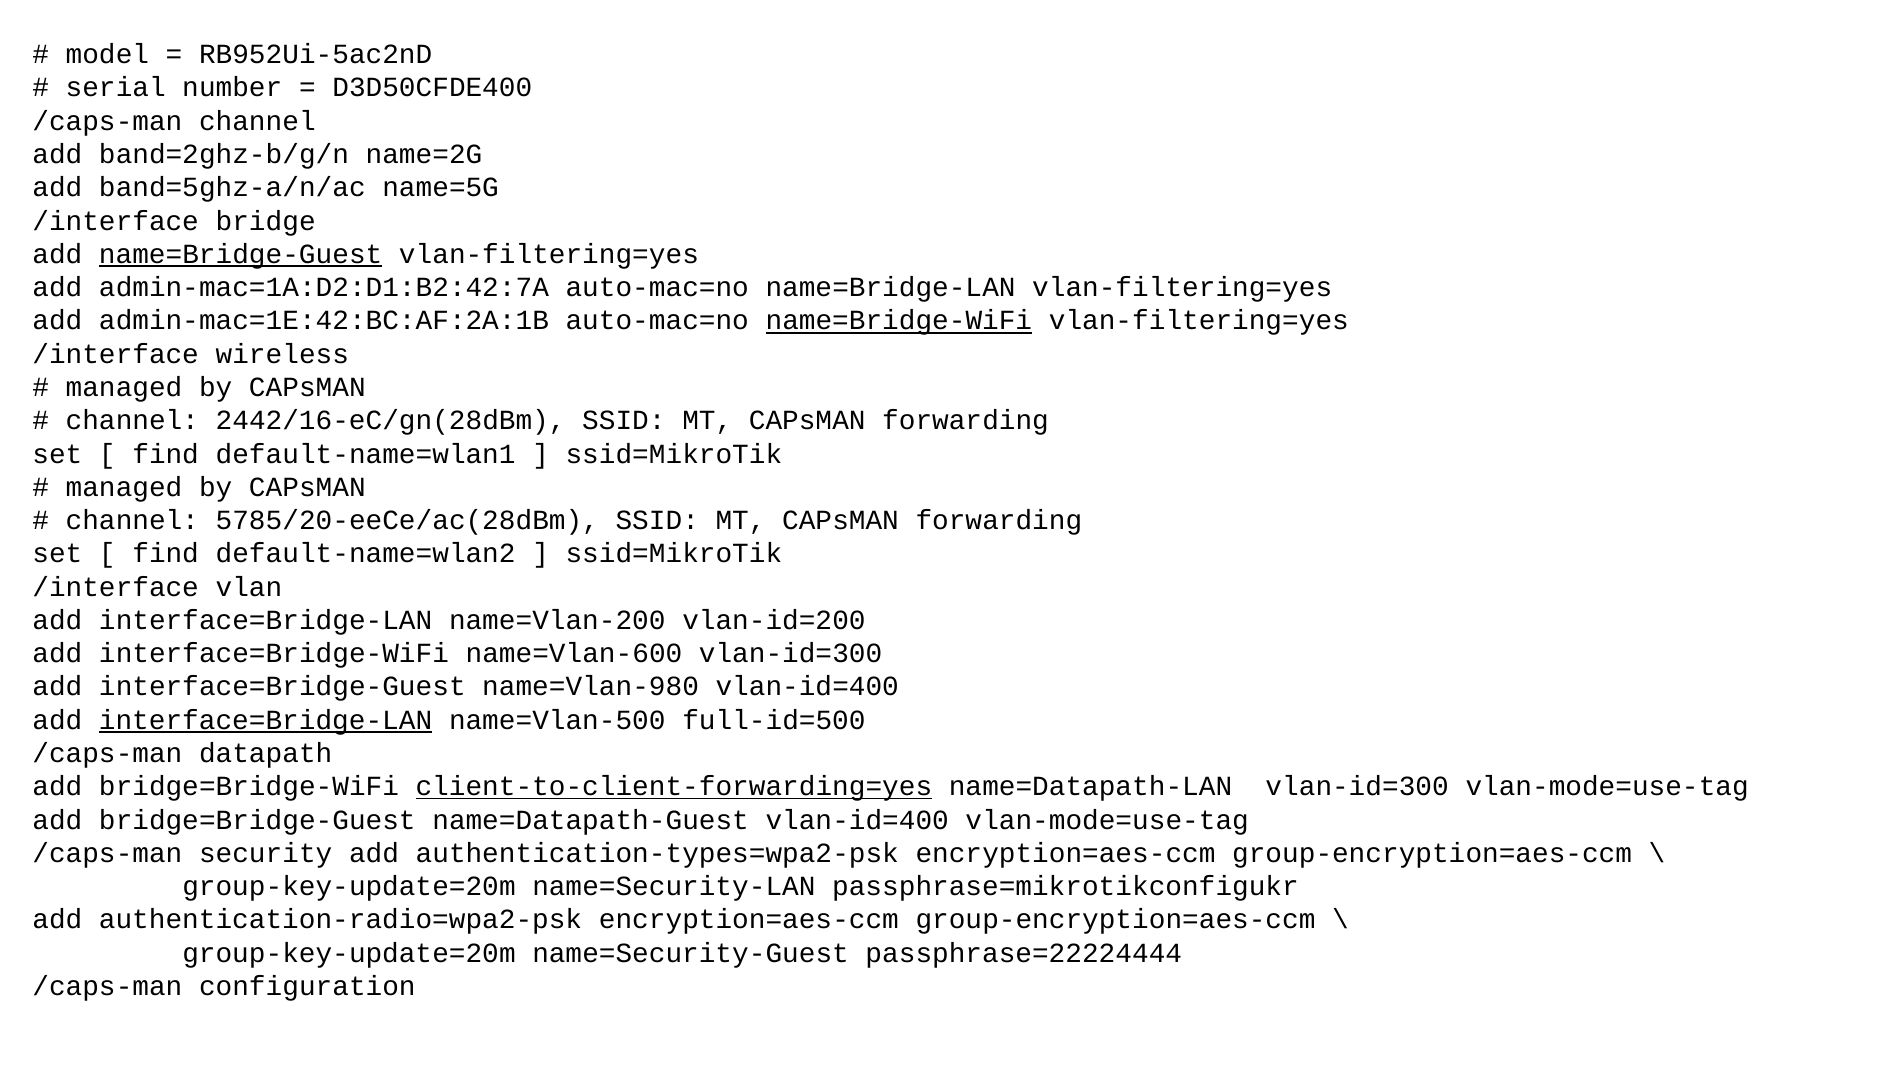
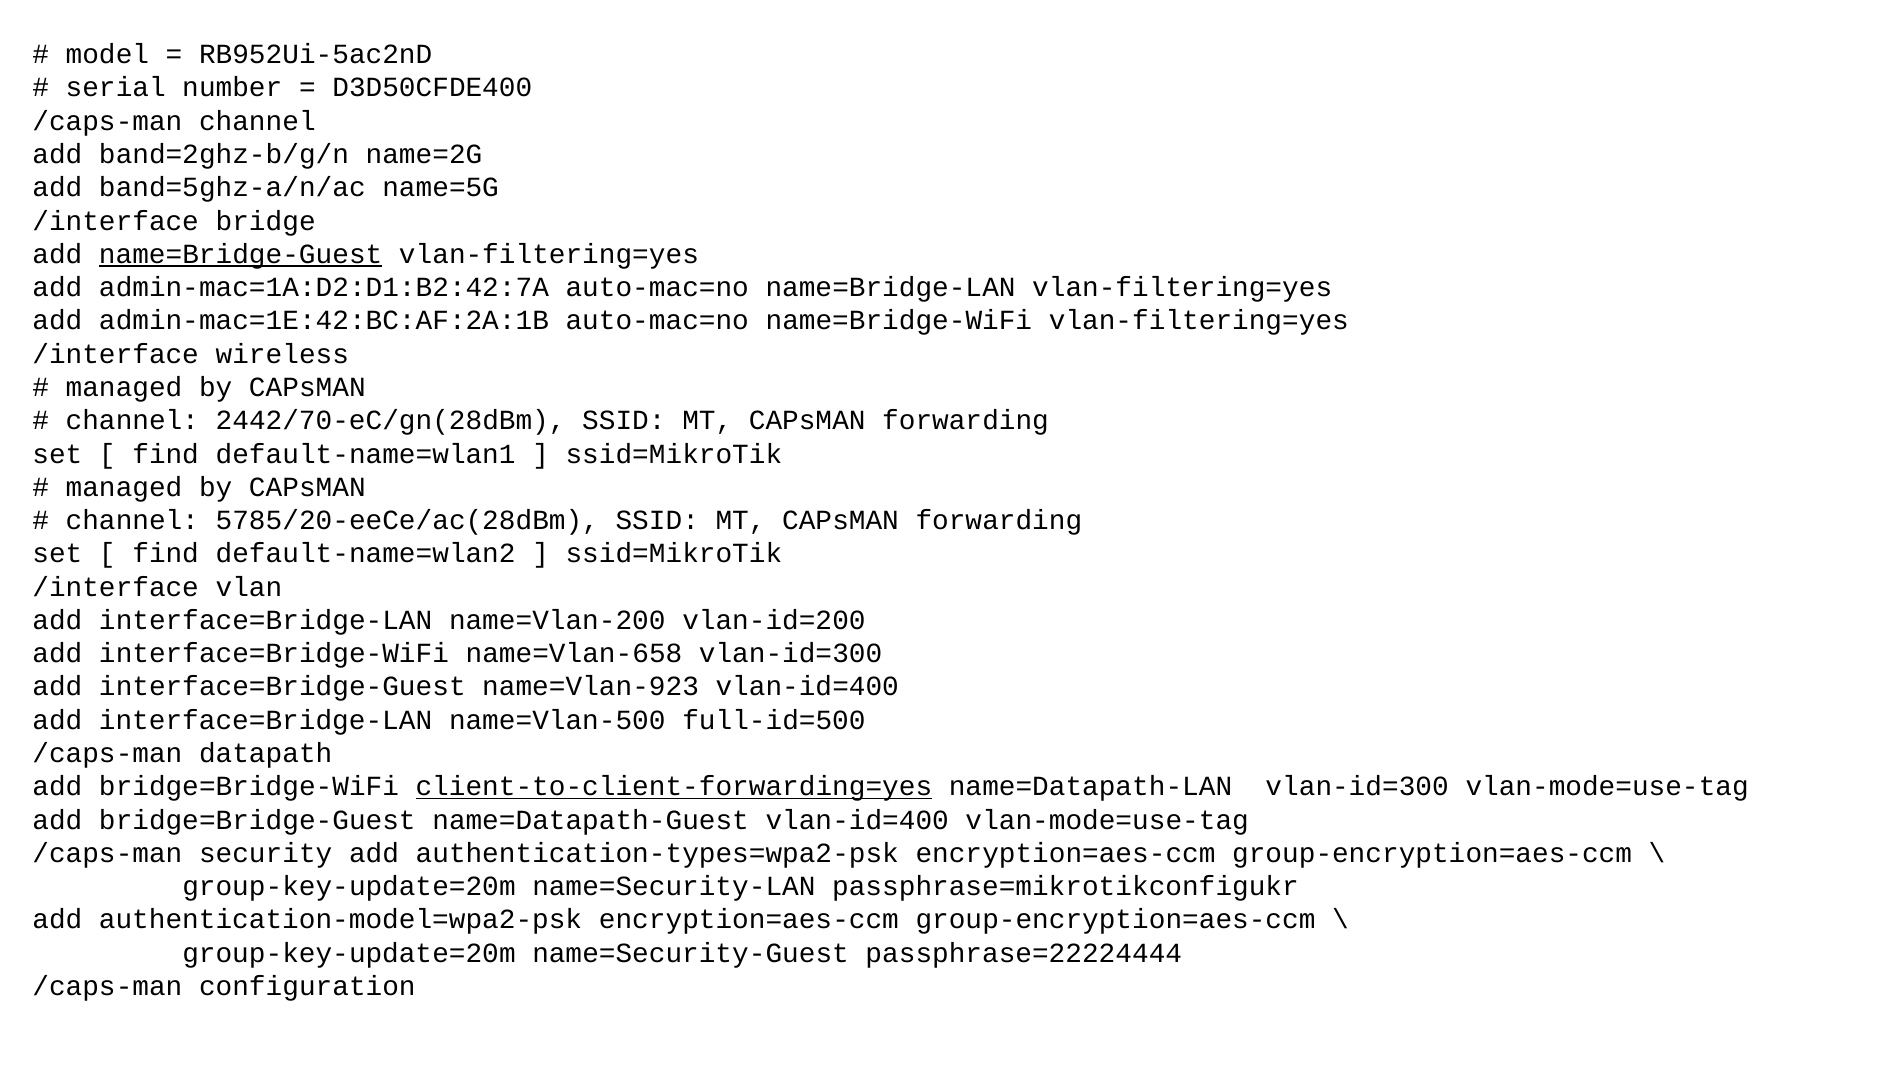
name=Bridge-WiFi underline: present -> none
2442/16-eC/gn(28dBm: 2442/16-eC/gn(28dBm -> 2442/70-eC/gn(28dBm
name=Vlan-600: name=Vlan-600 -> name=Vlan-658
name=Vlan-980: name=Vlan-980 -> name=Vlan-923
interface=Bridge-LAN at (266, 720) underline: present -> none
authentication-radio=wpa2-psk: authentication-radio=wpa2-psk -> authentication-model=wpa2-psk
